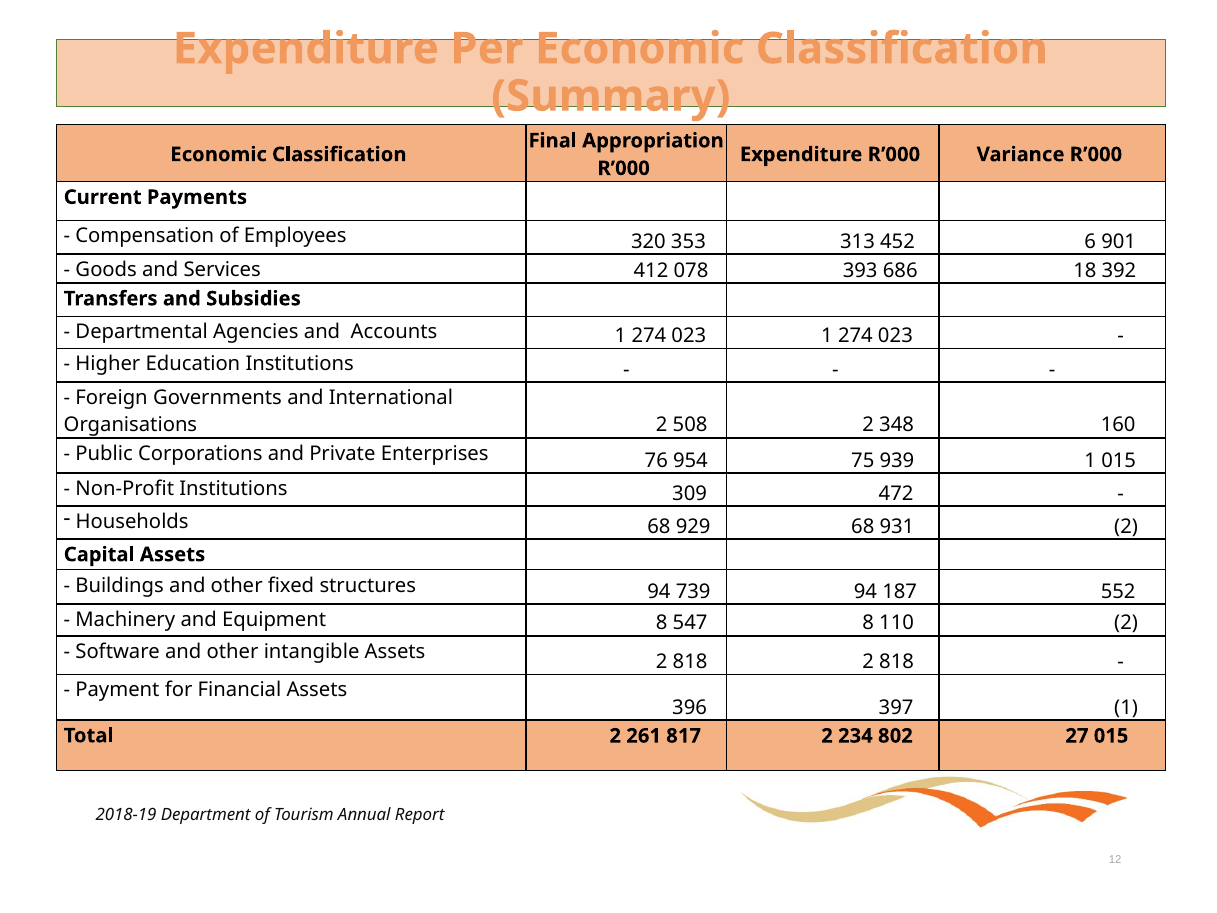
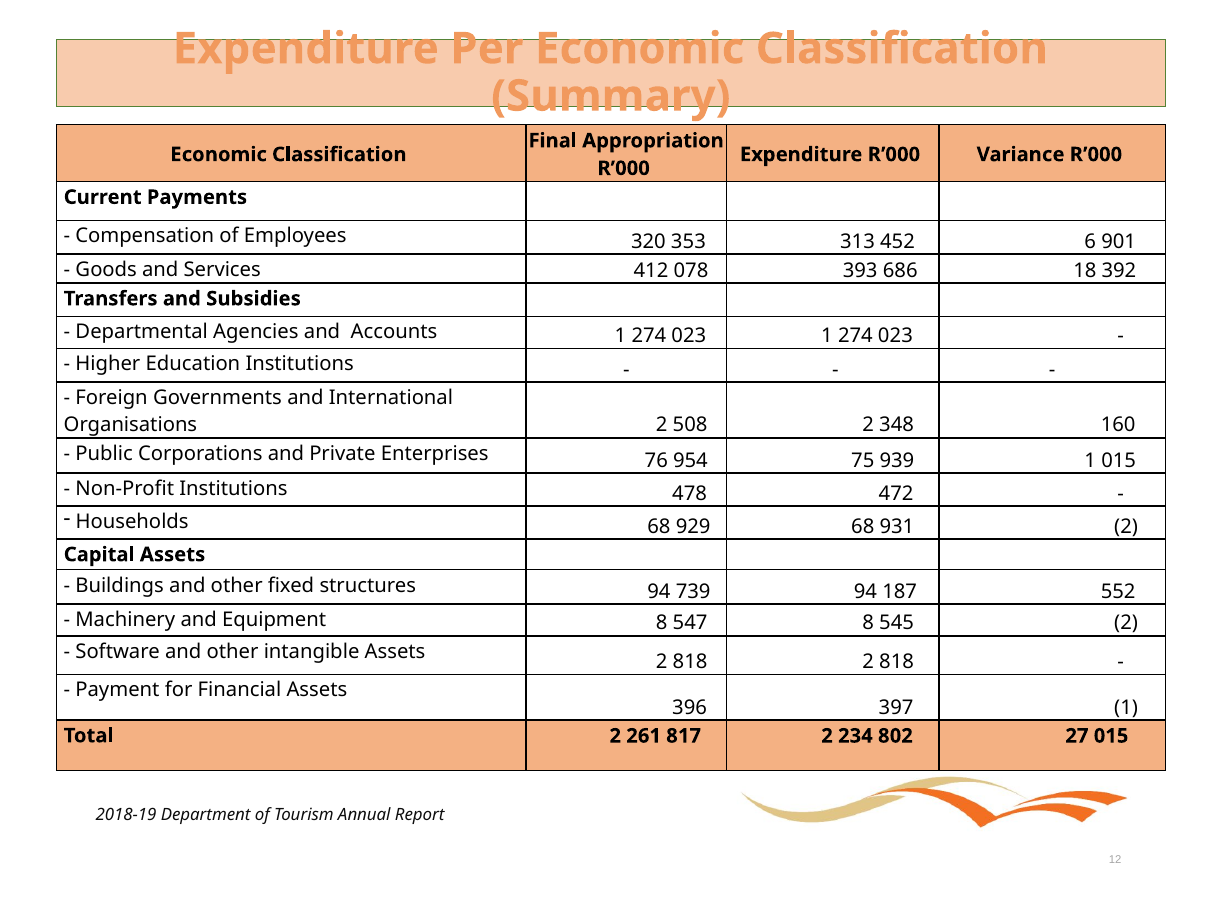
309: 309 -> 478
110: 110 -> 545
